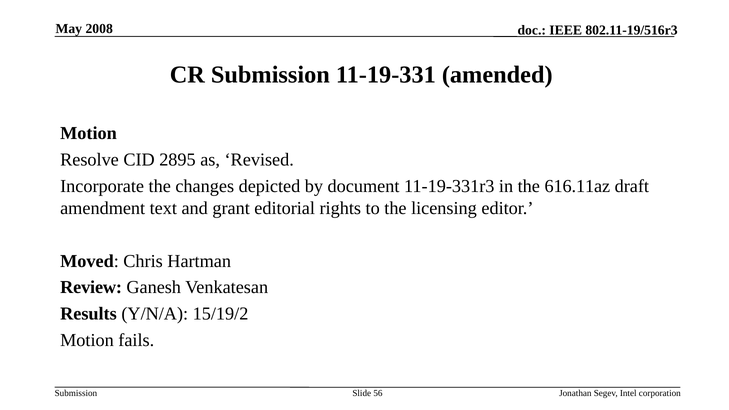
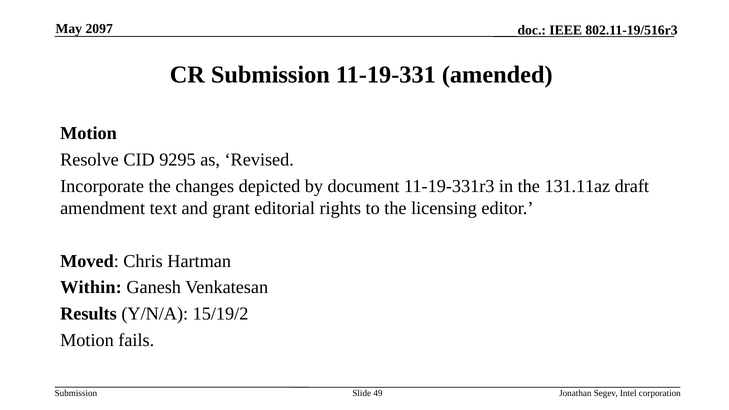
2008: 2008 -> 2097
2895: 2895 -> 9295
616.11az: 616.11az -> 131.11az
Review: Review -> Within
56: 56 -> 49
